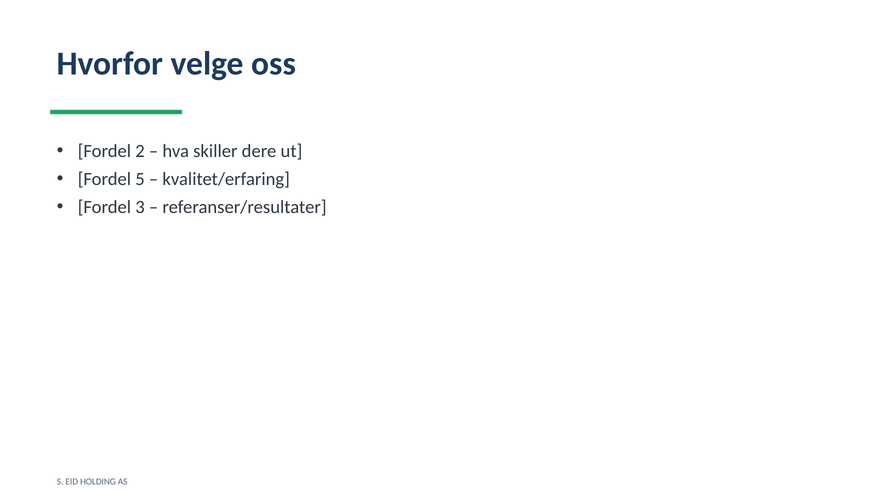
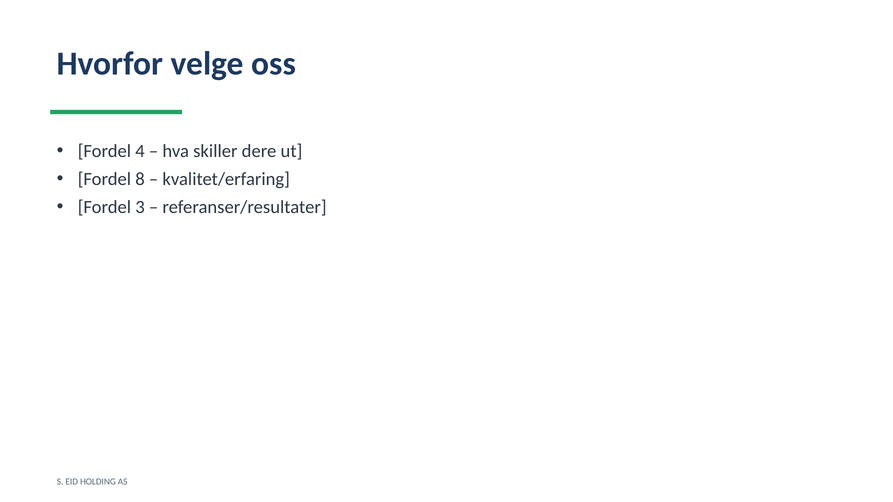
2: 2 -> 4
5: 5 -> 8
